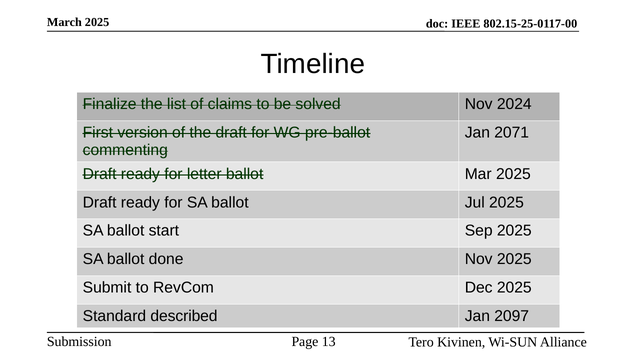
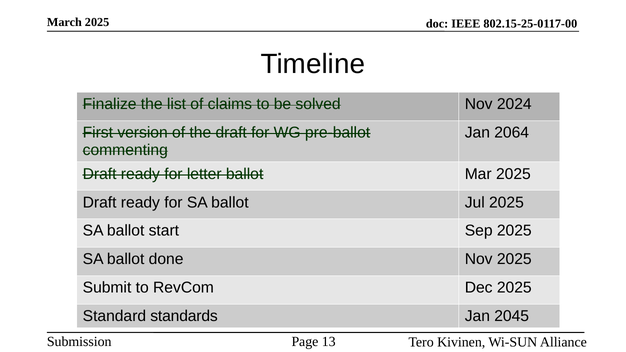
2071: 2071 -> 2064
described: described -> standards
2097: 2097 -> 2045
